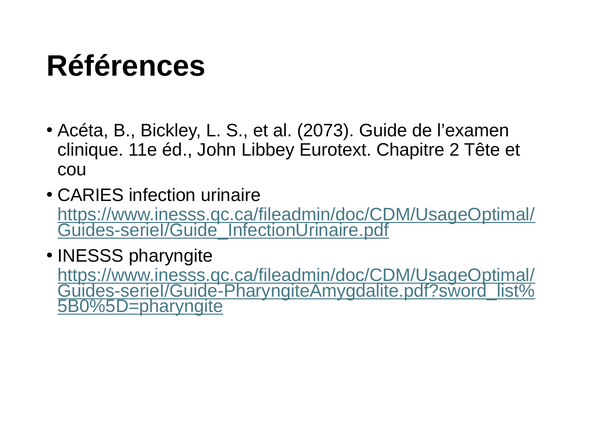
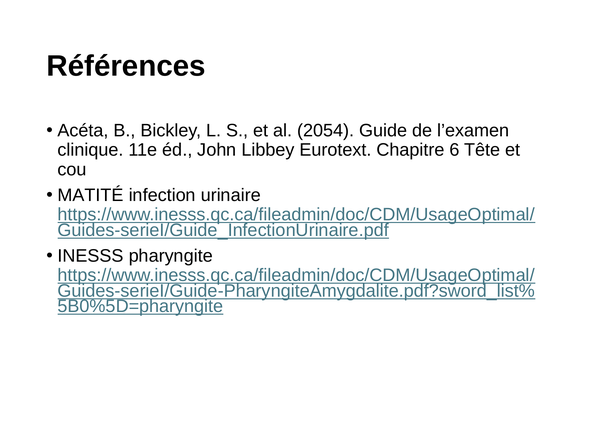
2073: 2073 -> 2054
2: 2 -> 6
CARIES: CARIES -> MATITÉ
